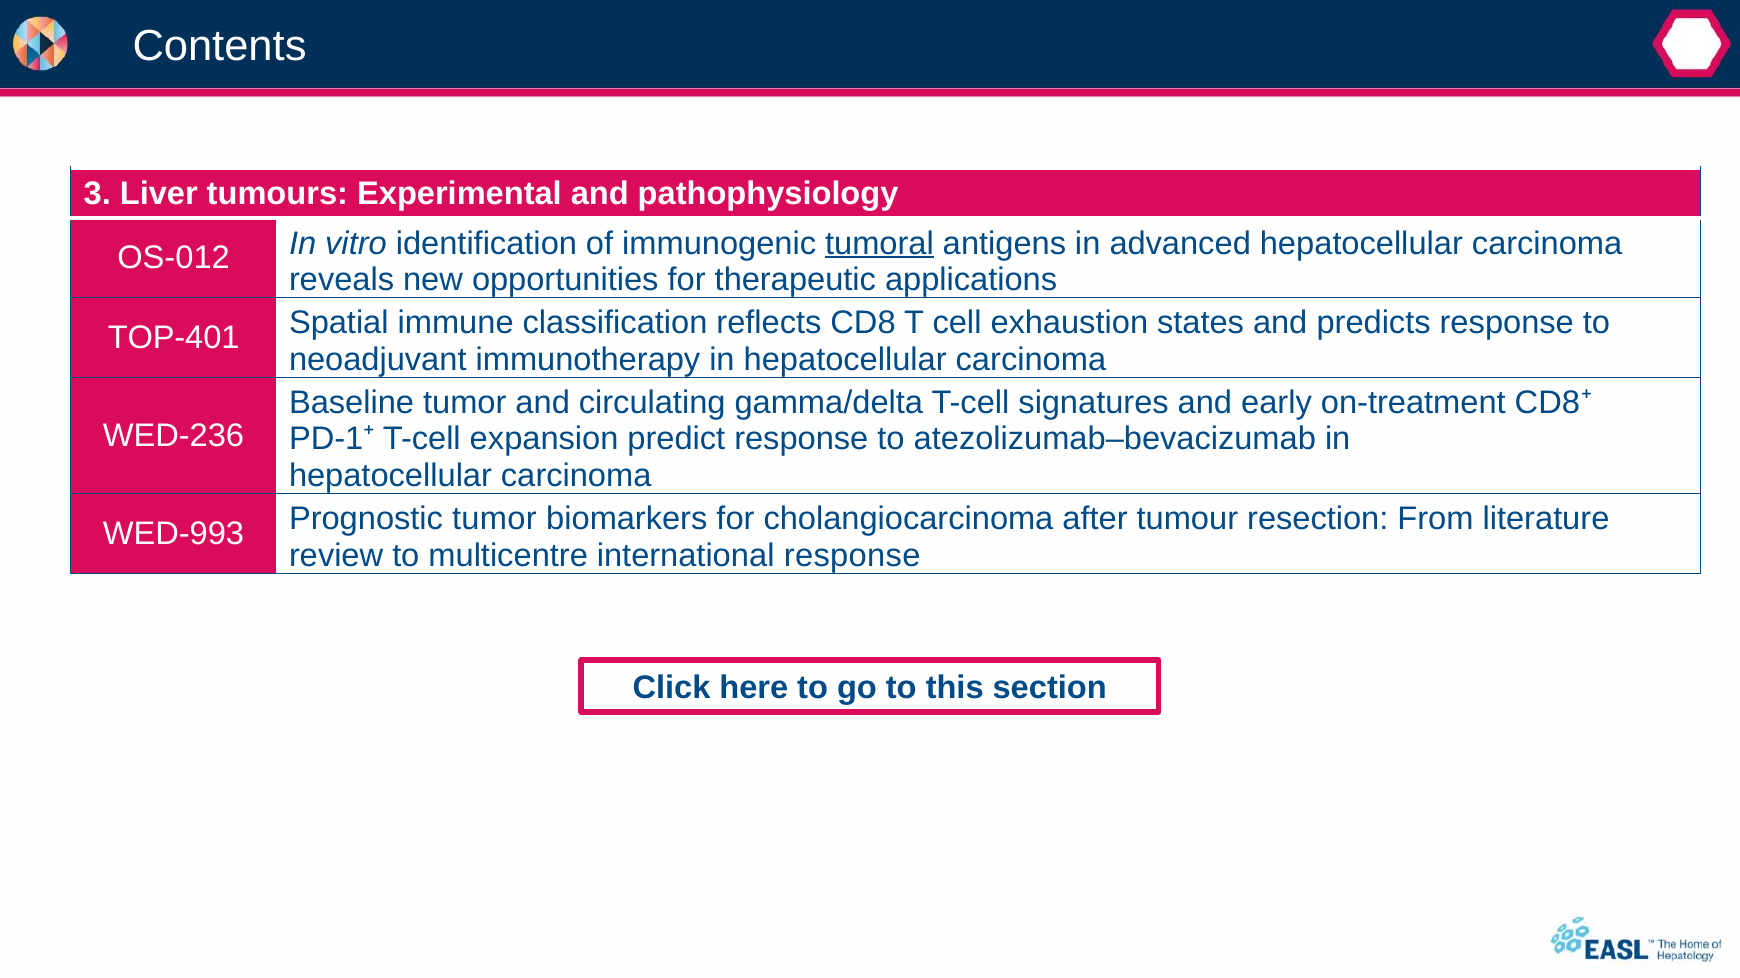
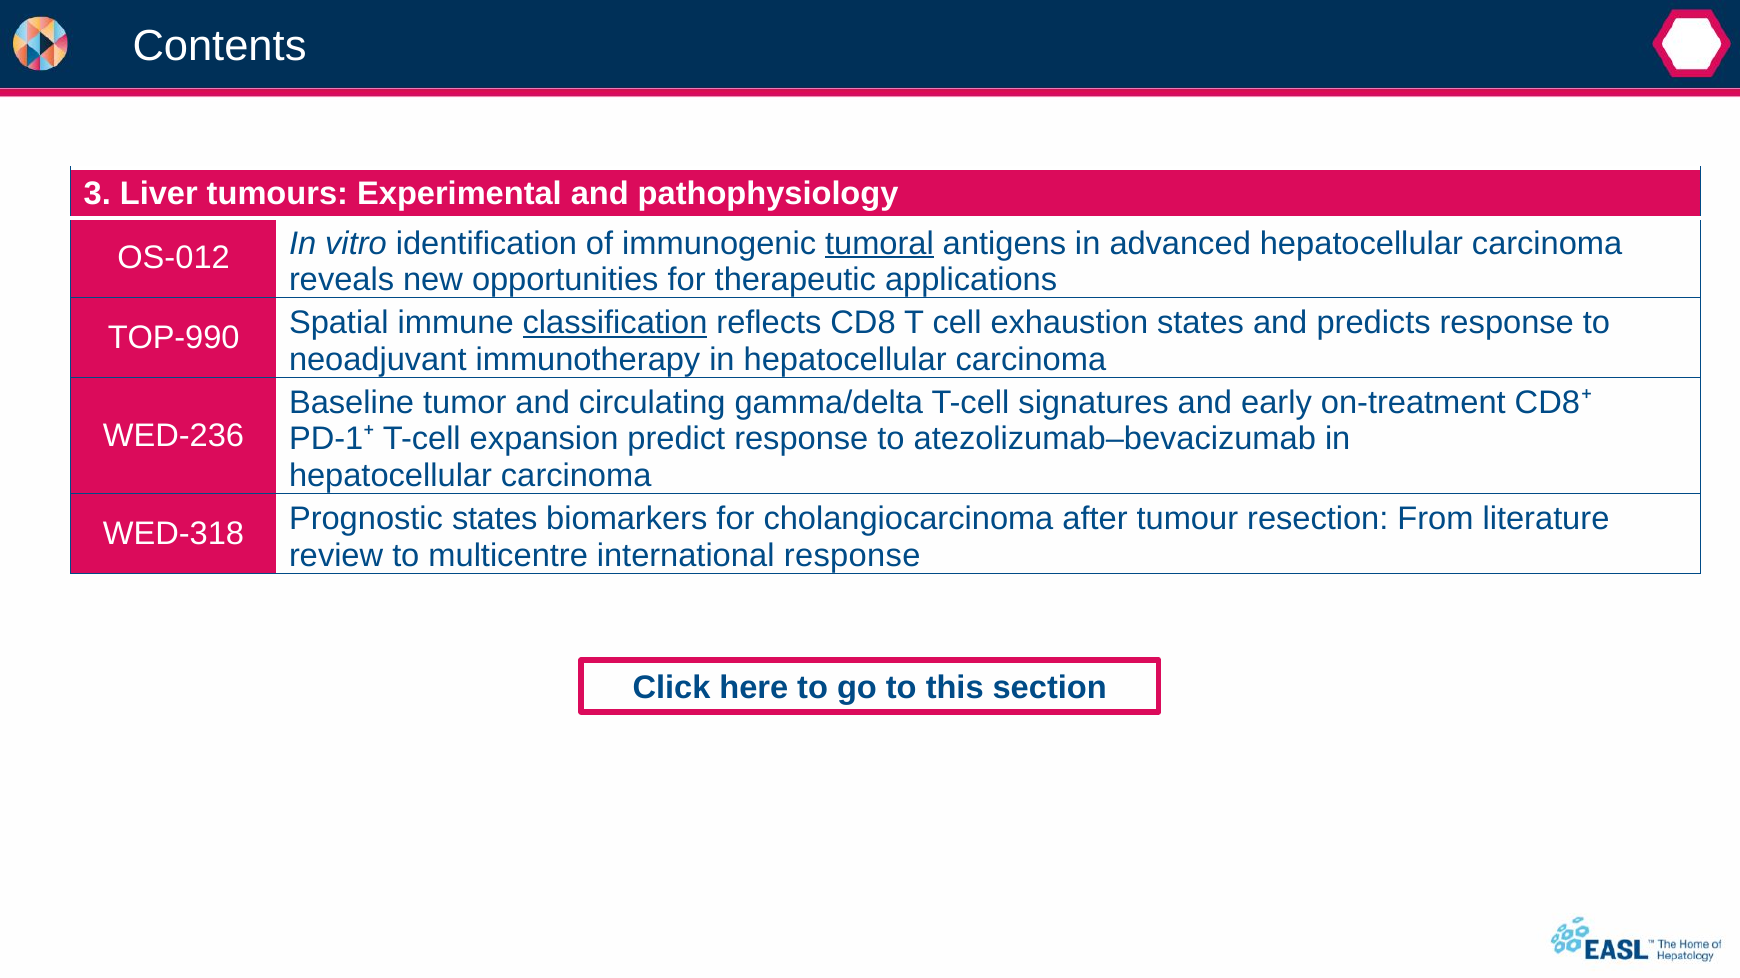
TOP-401: TOP-401 -> TOP-990
classification underline: none -> present
WED-993: WED-993 -> WED-318
Prognostic tumor: tumor -> states
